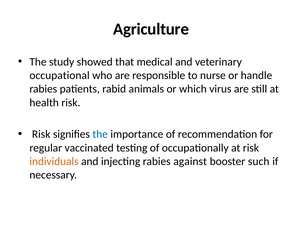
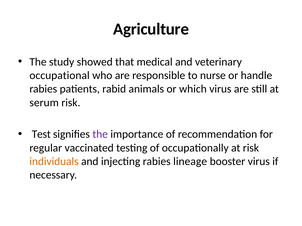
health: health -> serum
Risk at (41, 135): Risk -> Test
the at (100, 135) colour: blue -> purple
against: against -> lineage
booster such: such -> virus
